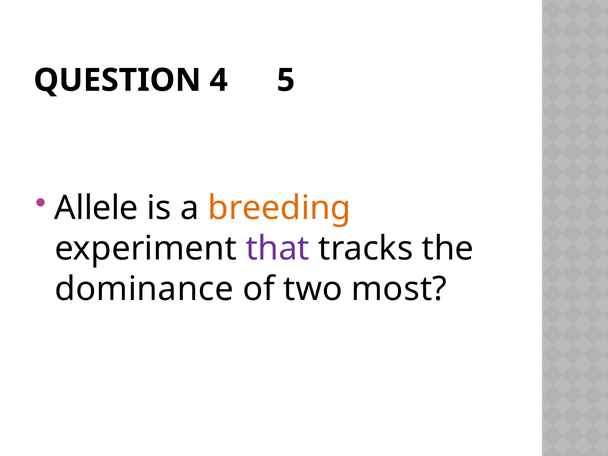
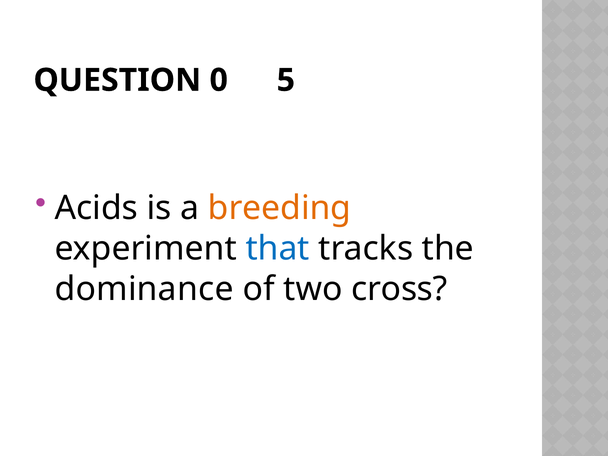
4: 4 -> 0
Allele: Allele -> Acids
that colour: purple -> blue
most: most -> cross
